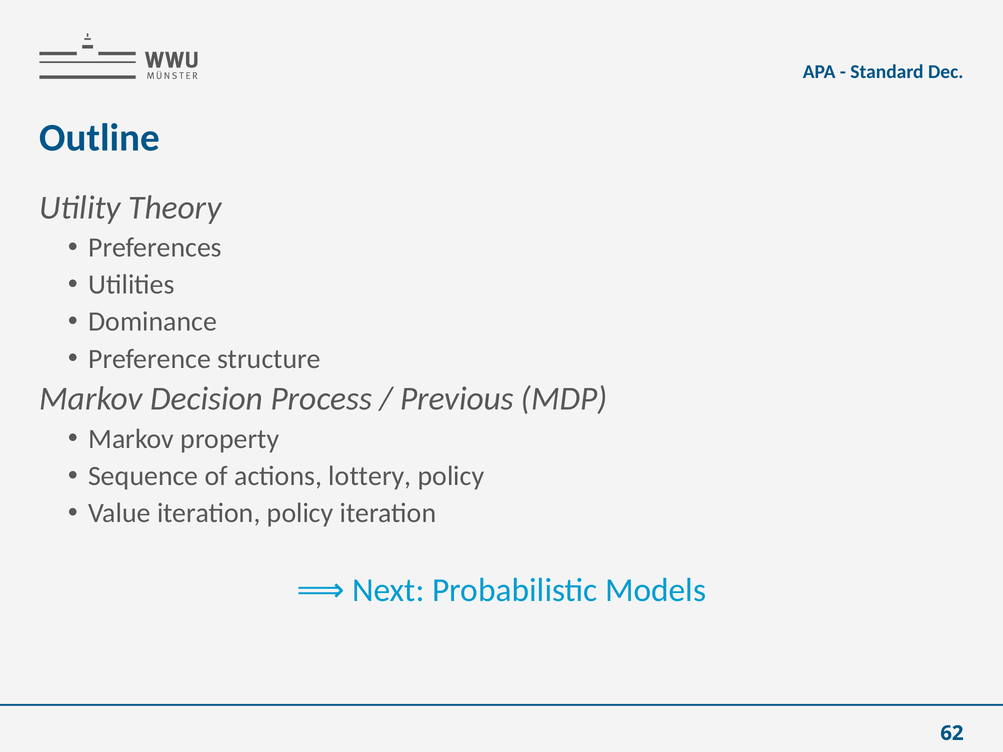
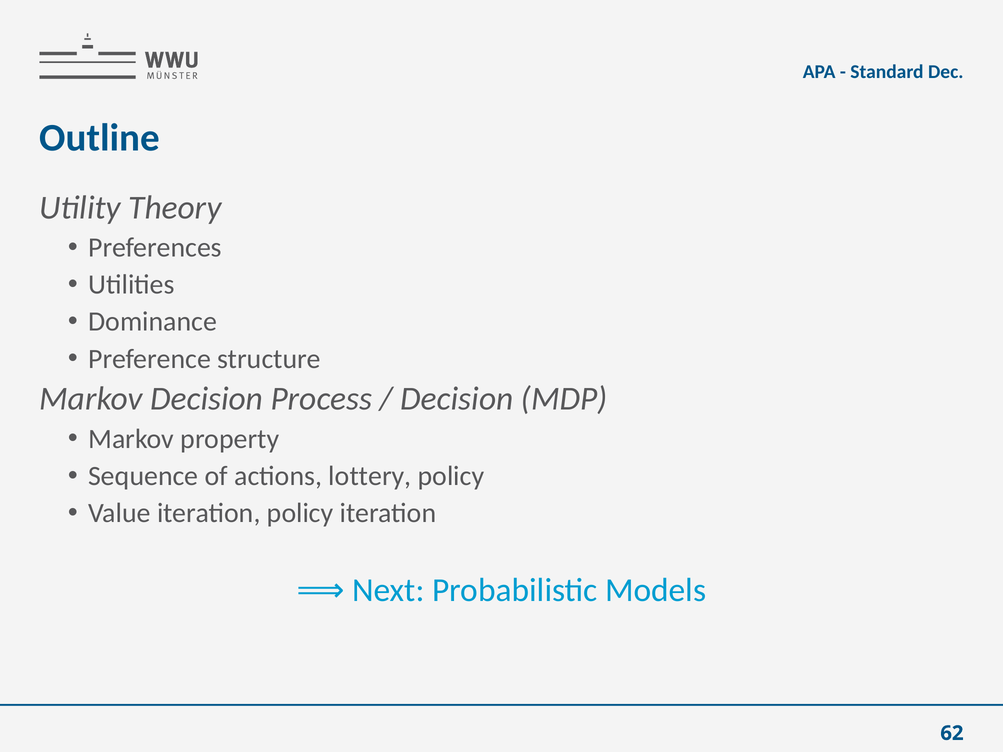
Previous at (457, 399): Previous -> Decision
